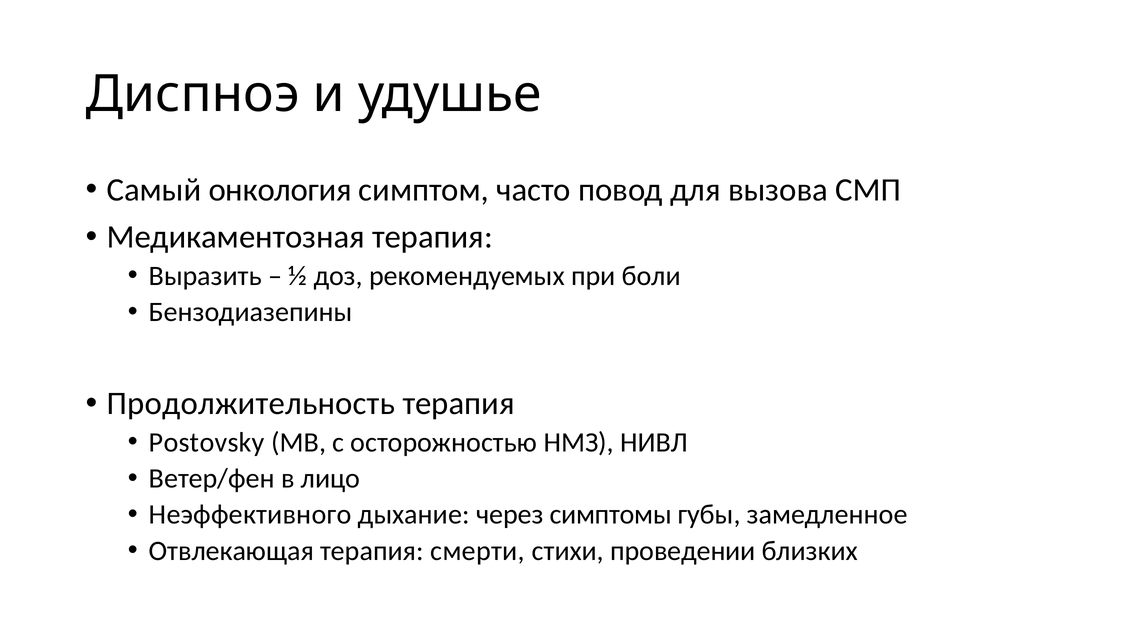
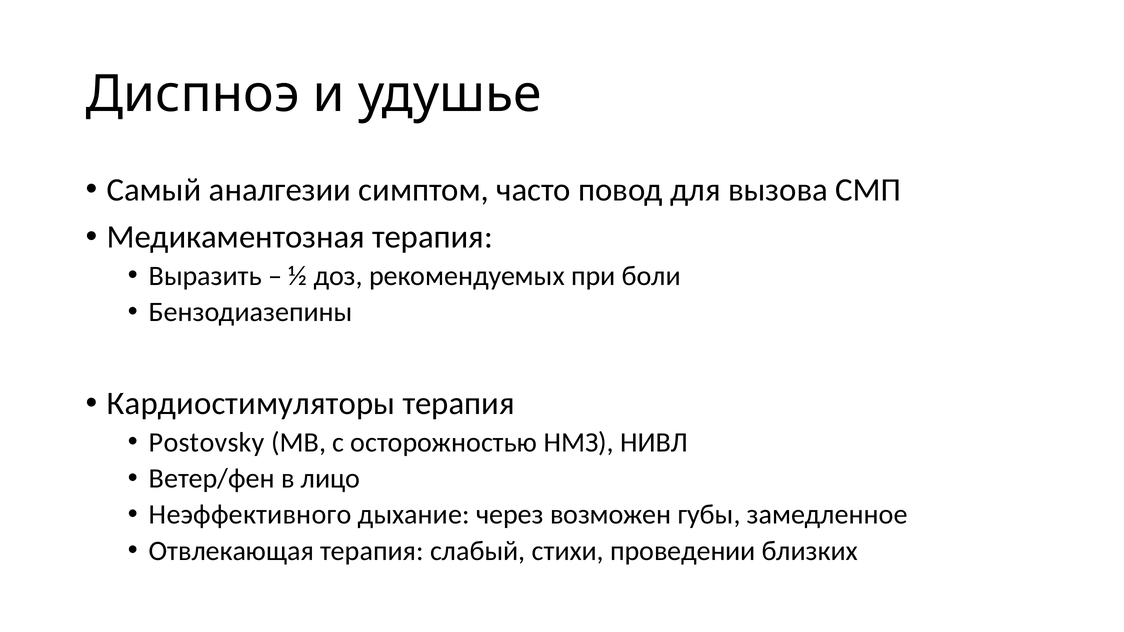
онкология: онкология -> аналгезии
Продолжительность: Продолжительность -> Кардиостимуляторы
симптомы: симптомы -> возможен
смерти: смерти -> слабый
